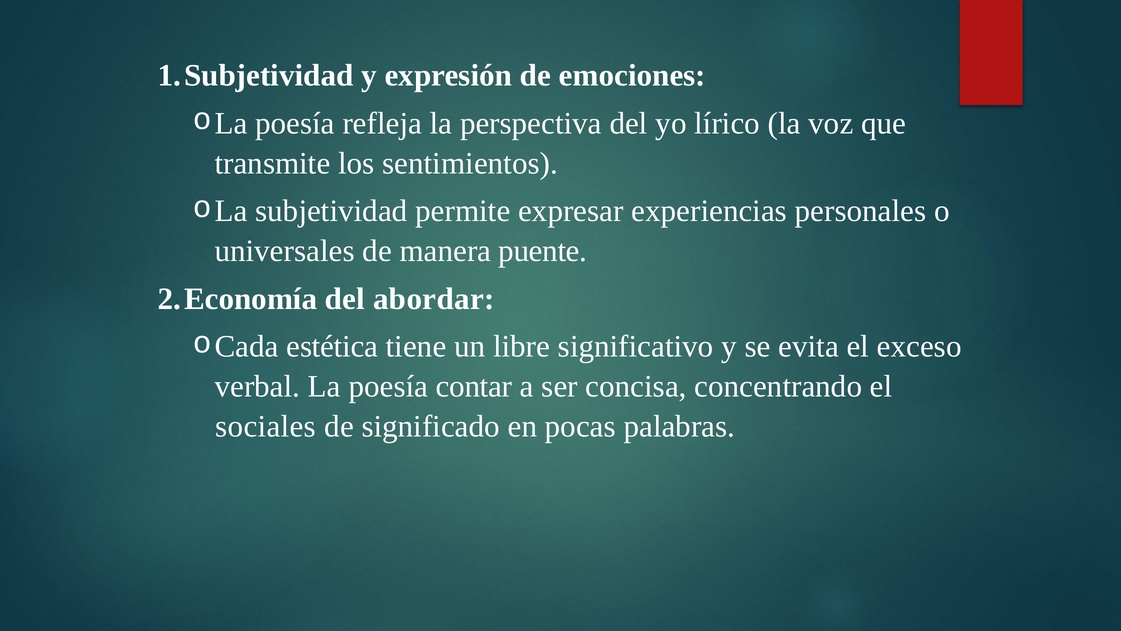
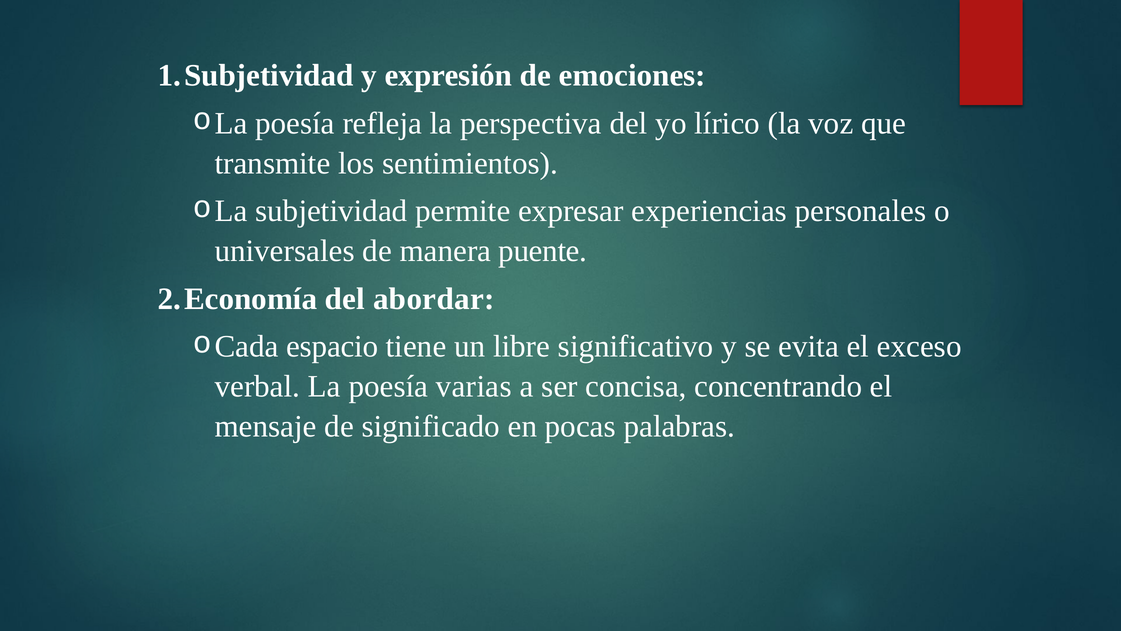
estética: estética -> espacio
contar: contar -> varias
sociales: sociales -> mensaje
